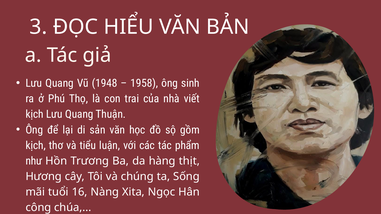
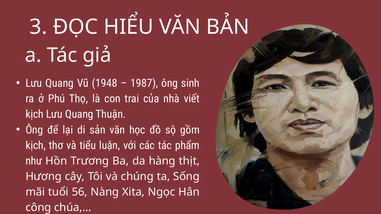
1958: 1958 -> 1987
16: 16 -> 56
